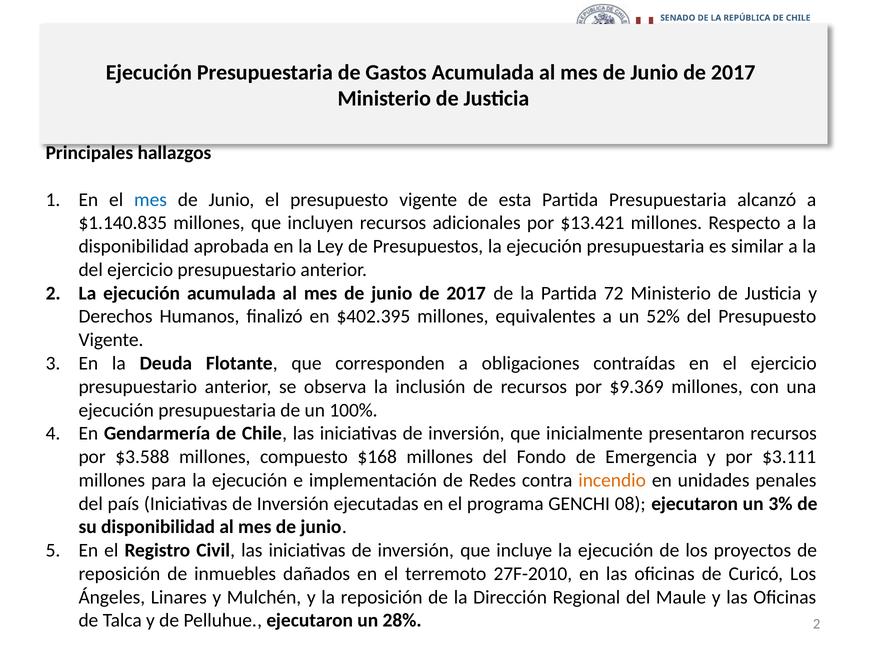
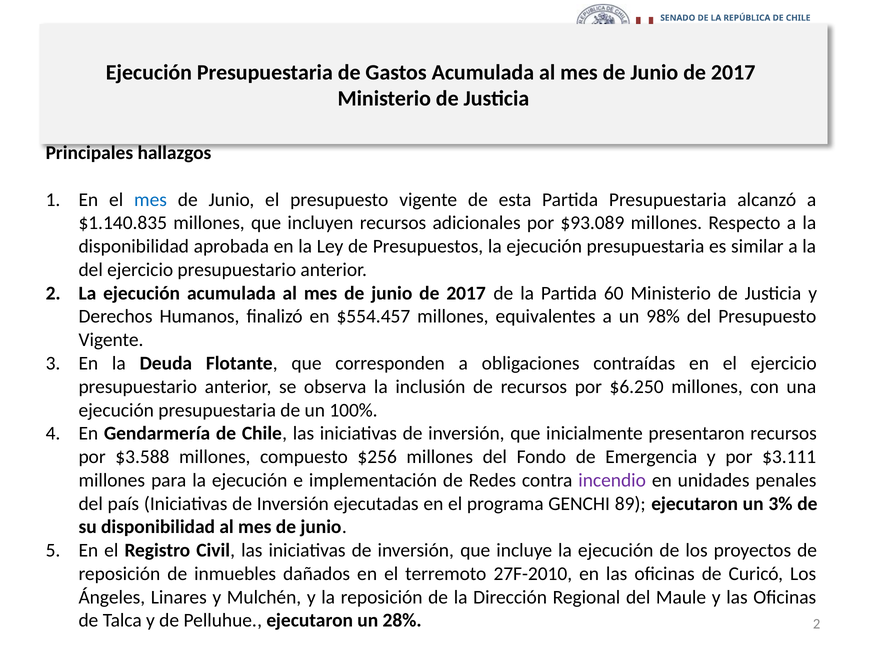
$13.421: $13.421 -> $93.089
72: 72 -> 60
$402.395: $402.395 -> $554.457
52%: 52% -> 98%
$9.369: $9.369 -> $6.250
$168: $168 -> $256
incendio colour: orange -> purple
08: 08 -> 89
